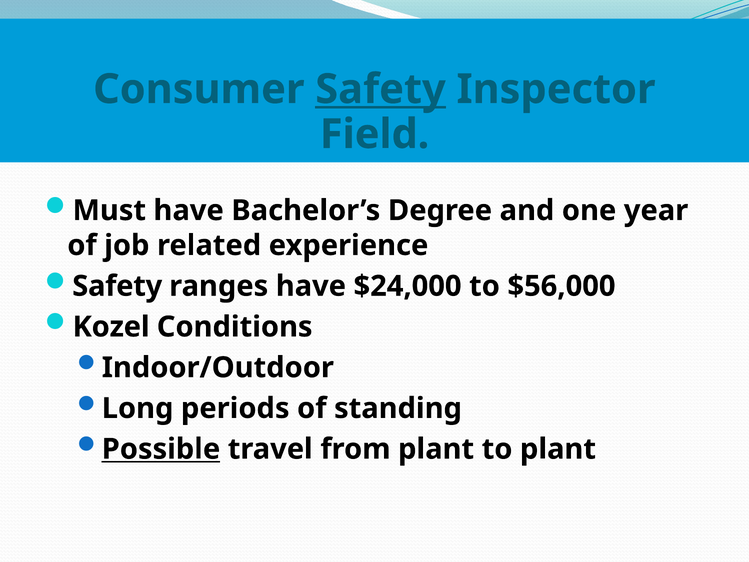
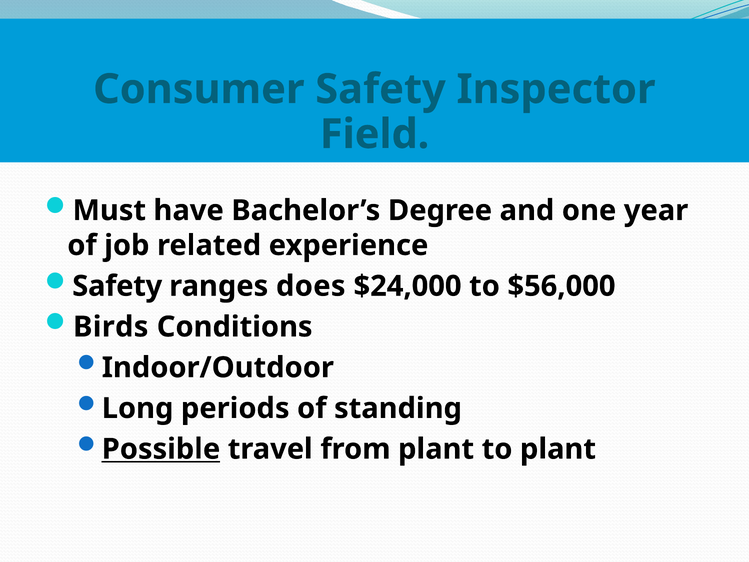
Safety at (380, 89) underline: present -> none
ranges have: have -> does
Kozel: Kozel -> Birds
